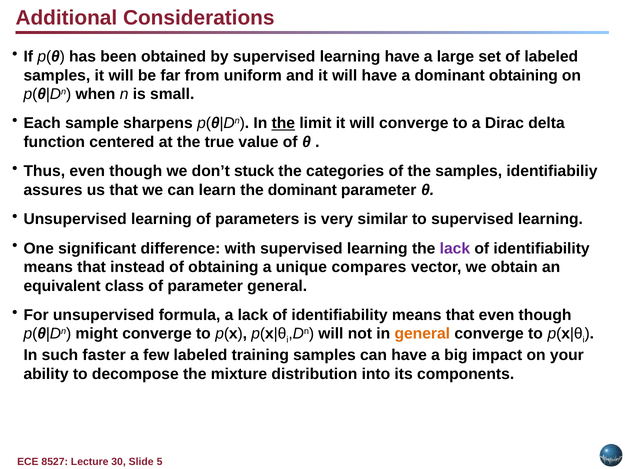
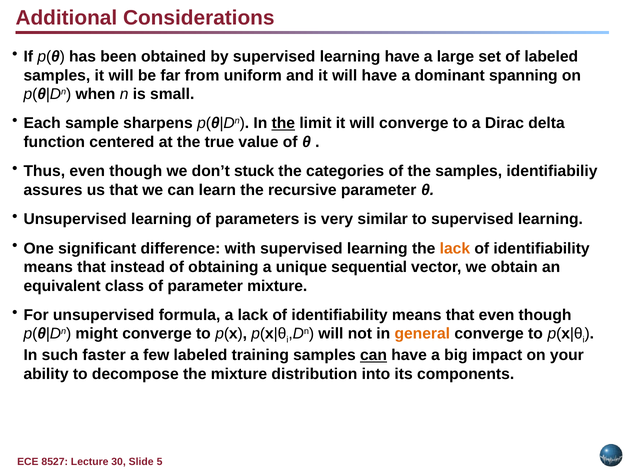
dominant obtaining: obtaining -> spanning
the dominant: dominant -> recursive
lack at (455, 248) colour: purple -> orange
compares: compares -> sequential
parameter general: general -> mixture
can at (374, 355) underline: none -> present
